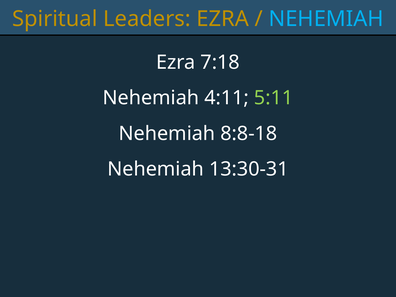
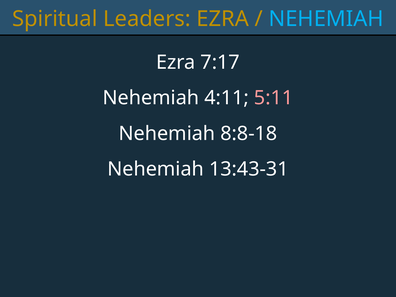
7:18: 7:18 -> 7:17
5:11 colour: light green -> pink
13:30-31: 13:30-31 -> 13:43-31
